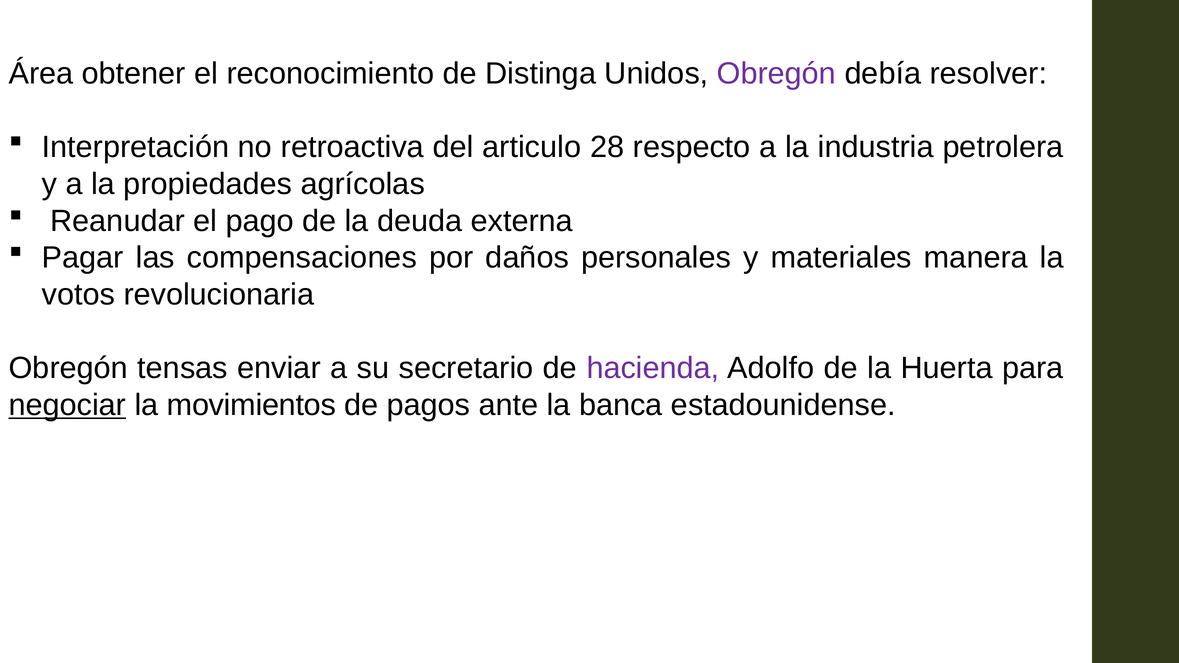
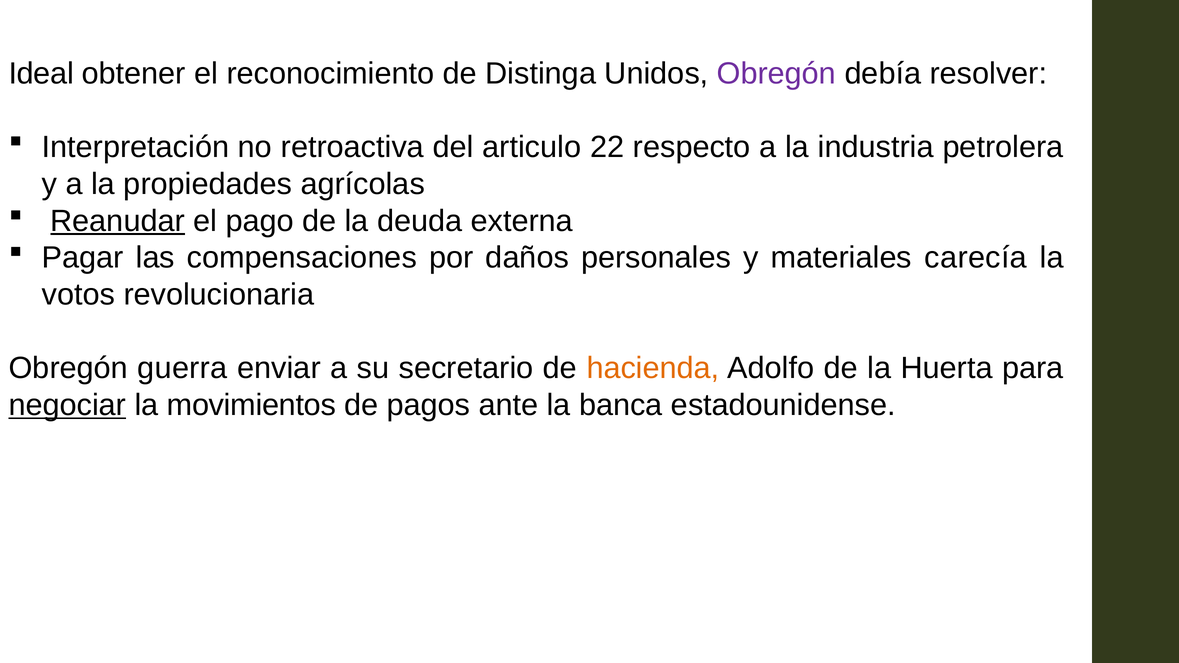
Área: Área -> Ideal
28: 28 -> 22
Reanudar underline: none -> present
manera: manera -> carecía
tensas: tensas -> guerra
hacienda colour: purple -> orange
